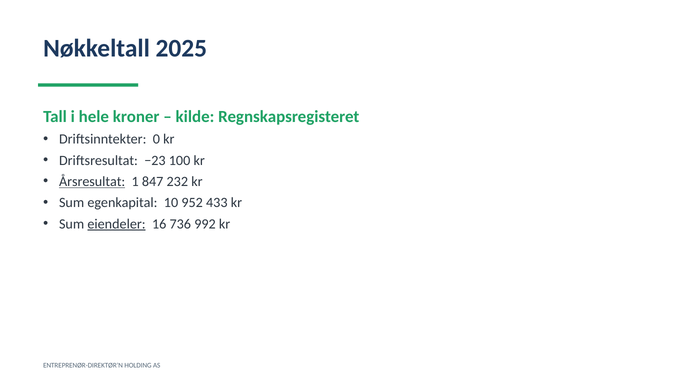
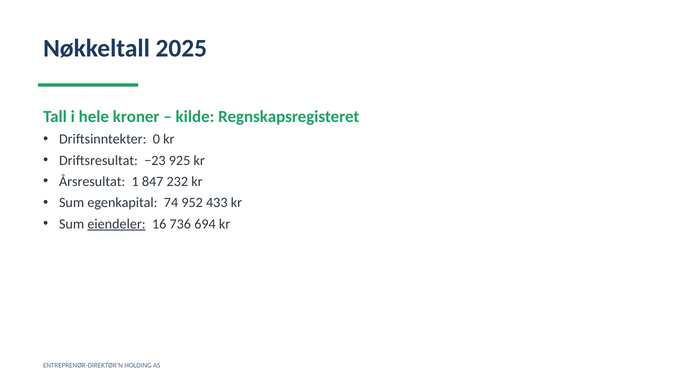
100: 100 -> 925
Årsresultat underline: present -> none
10: 10 -> 74
992: 992 -> 694
